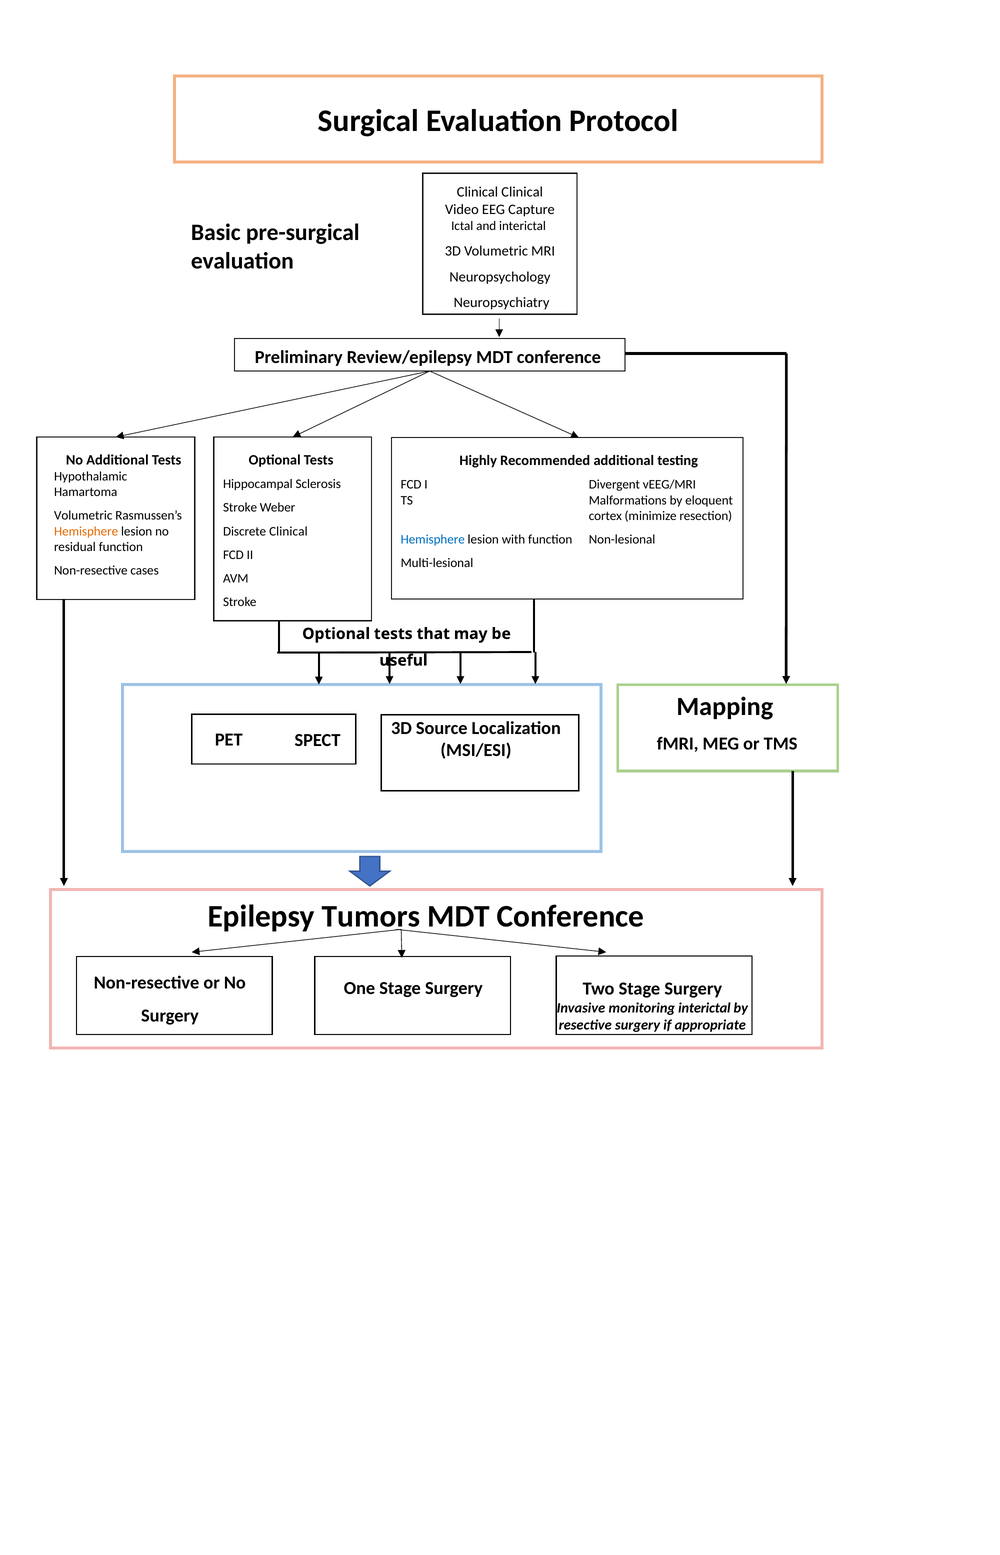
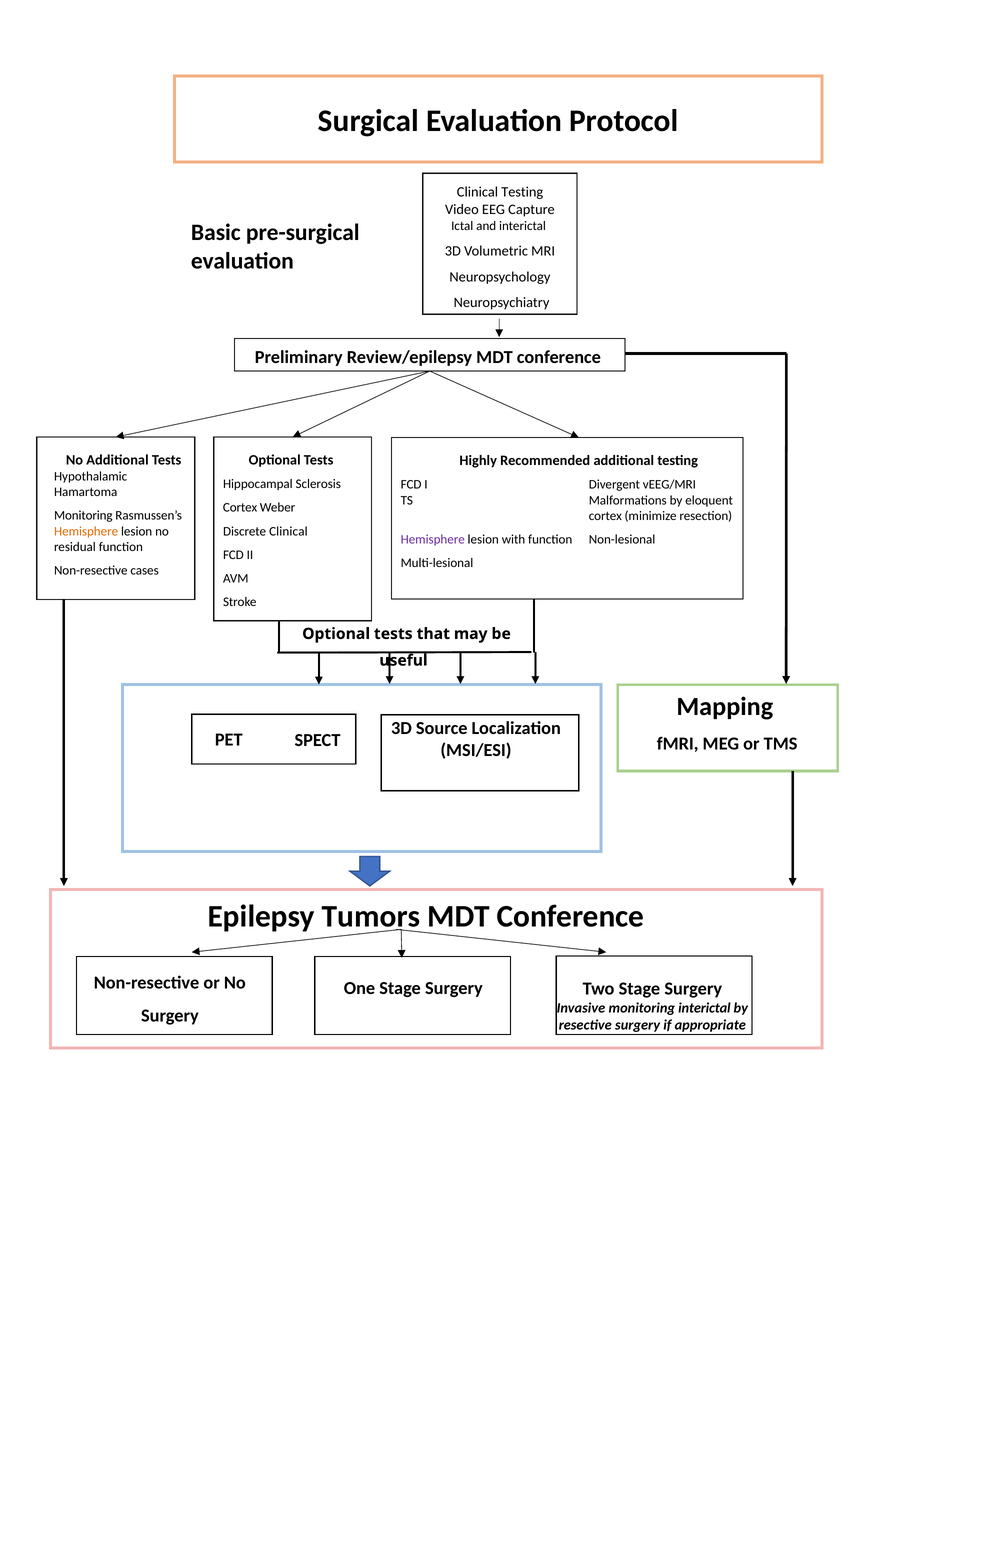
Clinical Clinical: Clinical -> Testing
Stroke at (240, 508): Stroke -> Cortex
Volumetric at (83, 516): Volumetric -> Monitoring
Hemisphere at (433, 540) colour: blue -> purple
